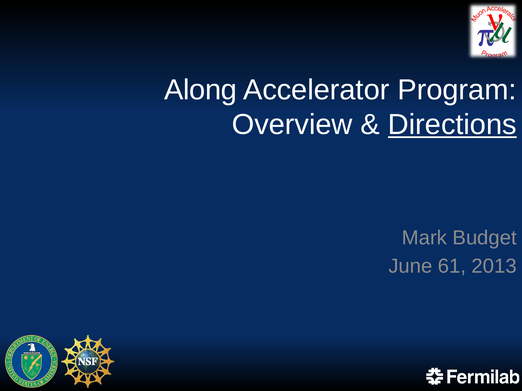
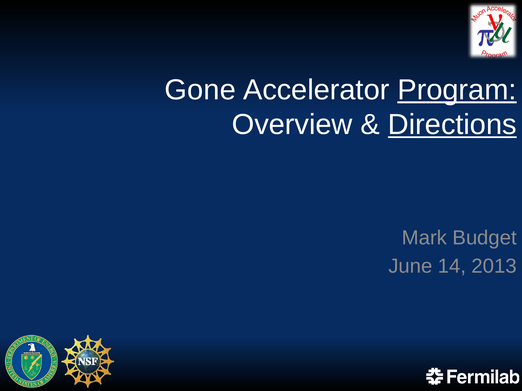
Along: Along -> Gone
Program underline: none -> present
61: 61 -> 14
